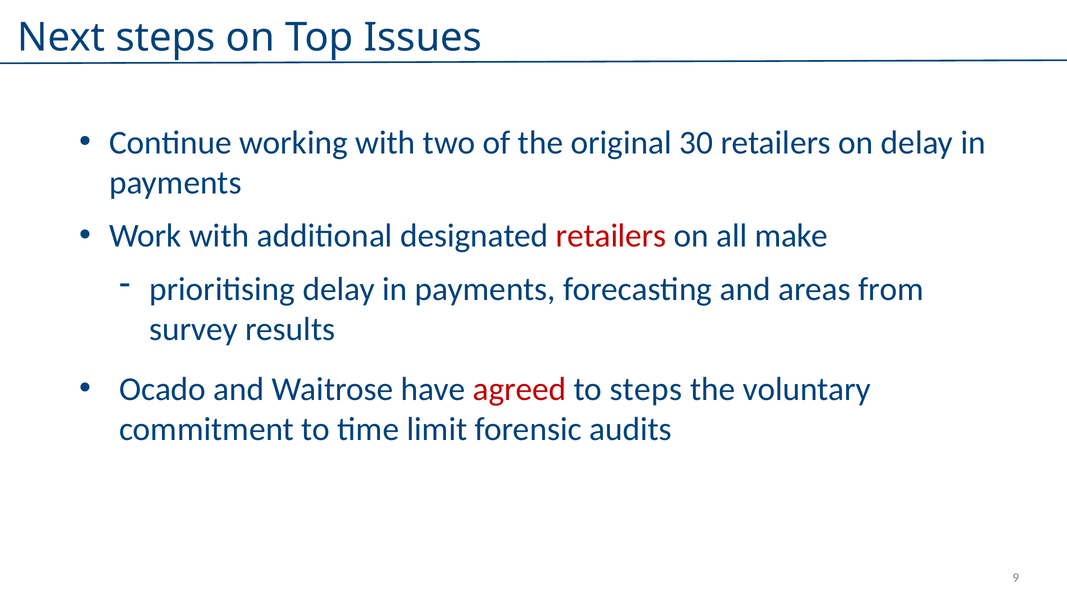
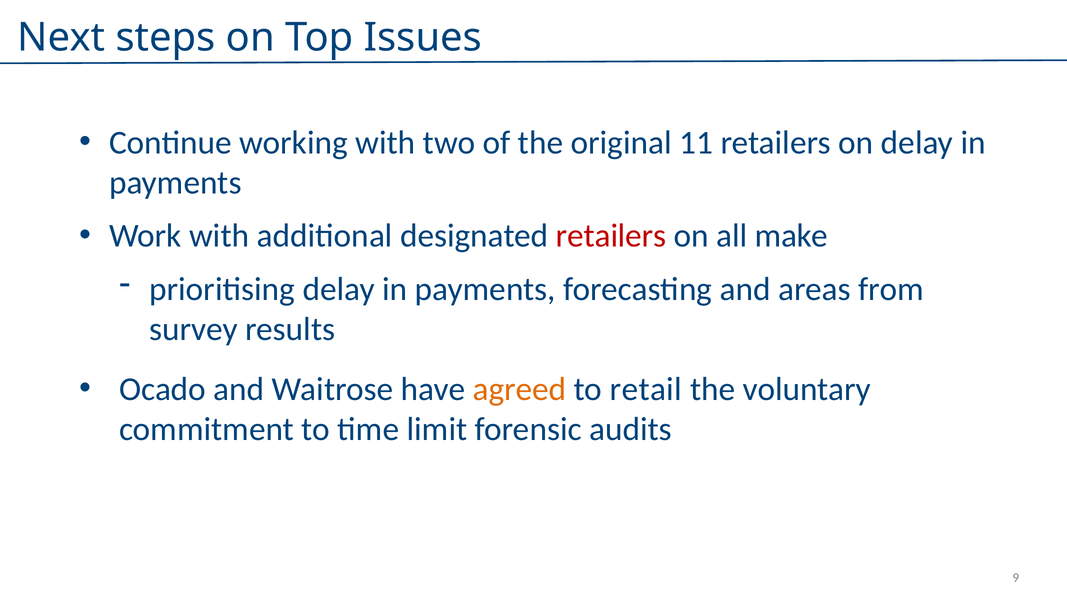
30: 30 -> 11
agreed colour: red -> orange
to steps: steps -> retail
